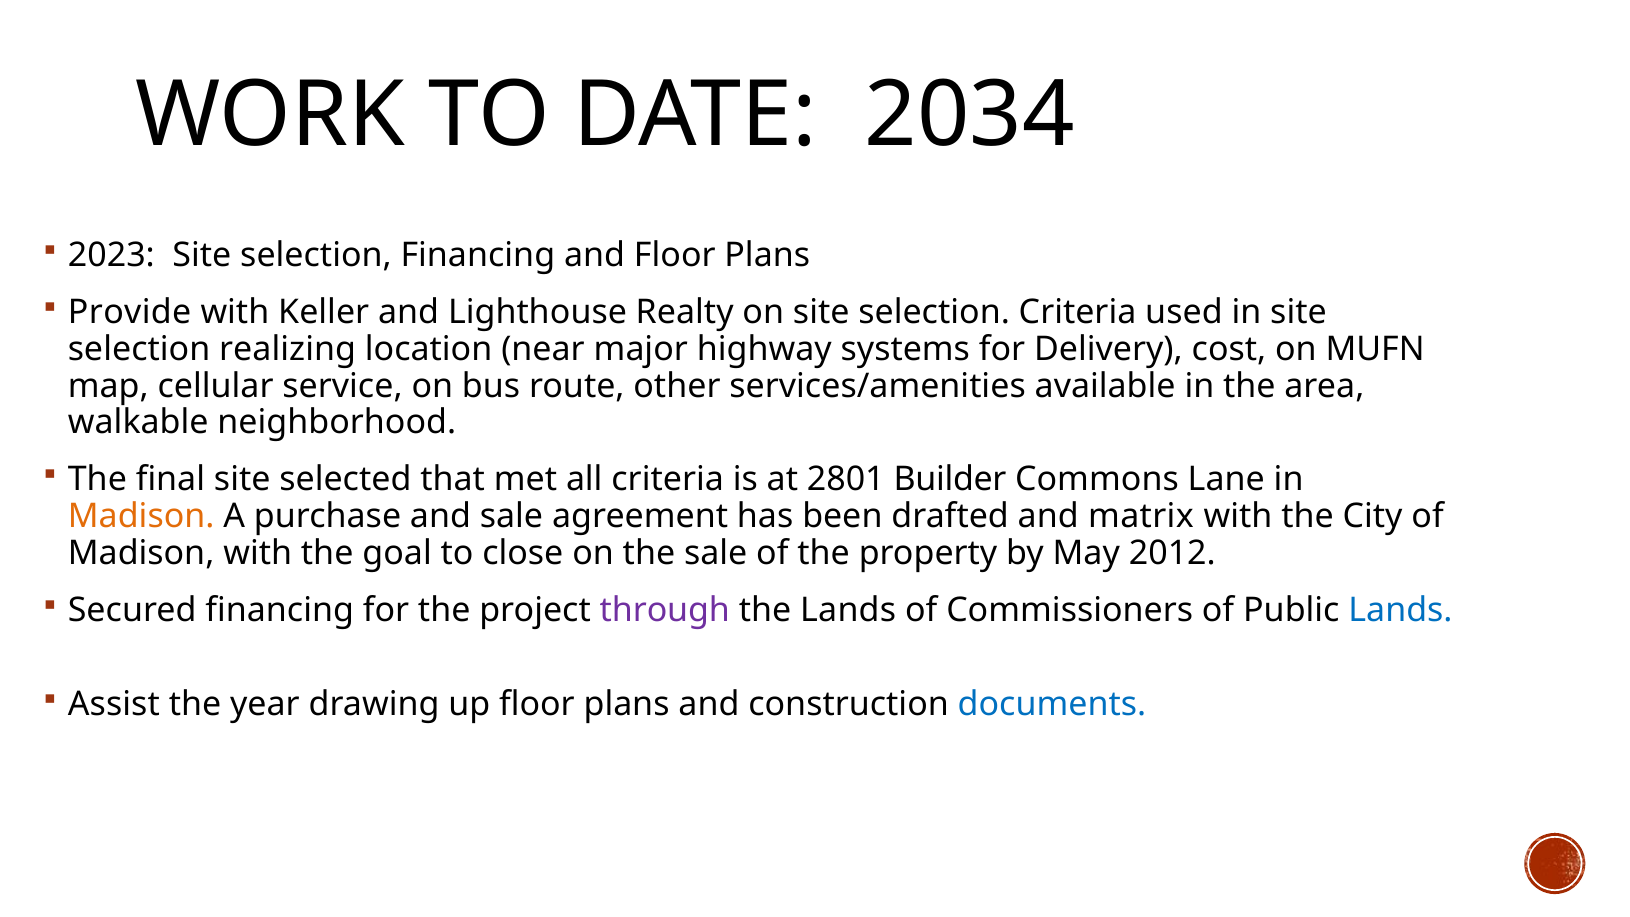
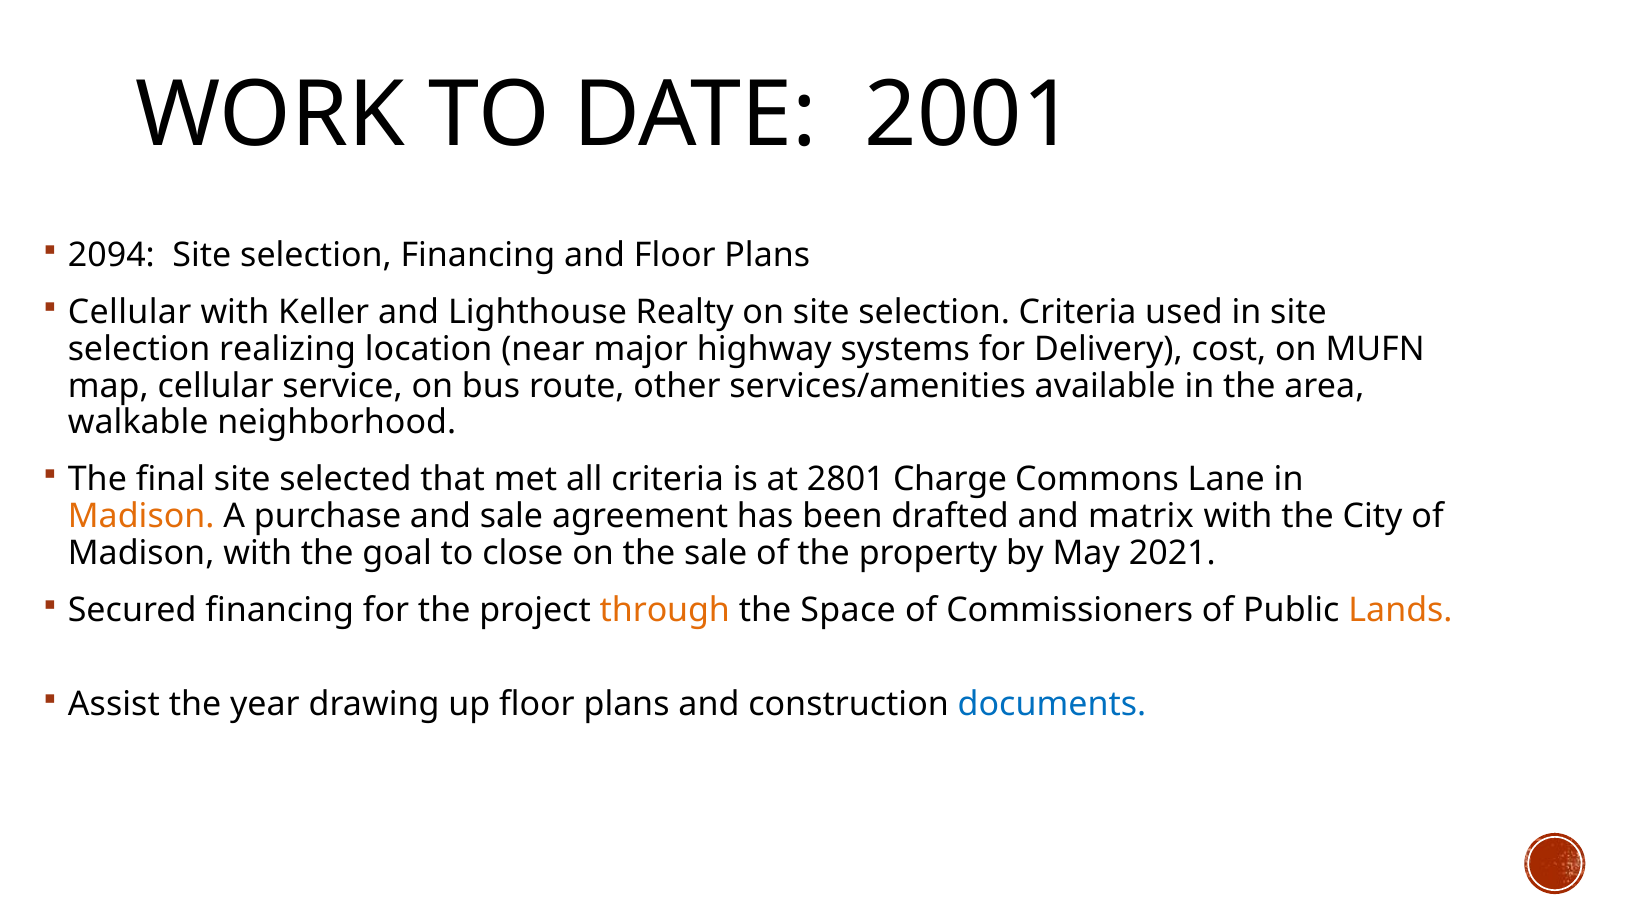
2034: 2034 -> 2001
2023: 2023 -> 2094
Provide at (130, 312): Provide -> Cellular
Builder: Builder -> Charge
2012: 2012 -> 2021
through colour: purple -> orange
the Lands: Lands -> Space
Lands at (1401, 610) colour: blue -> orange
